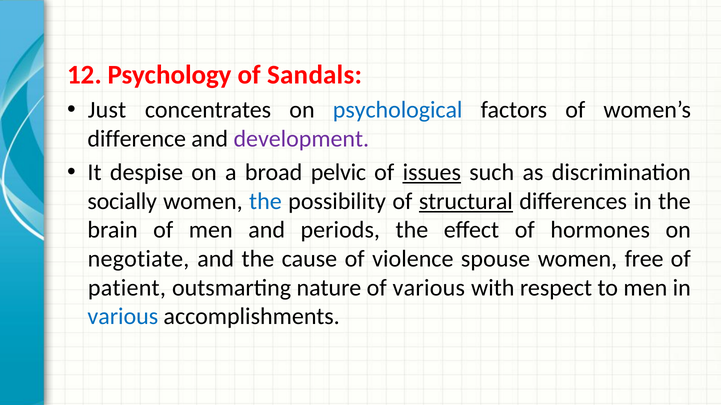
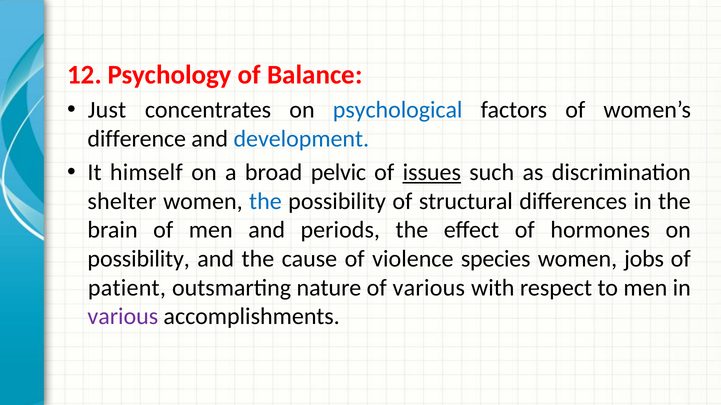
Sandals: Sandals -> Balance
development colour: purple -> blue
despise: despise -> himself
socially: socially -> shelter
structural underline: present -> none
negotiate at (139, 259): negotiate -> possibility
spouse: spouse -> species
free: free -> jobs
various at (123, 317) colour: blue -> purple
